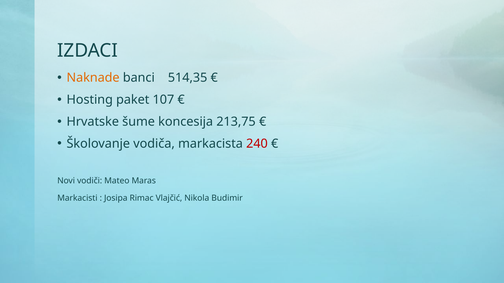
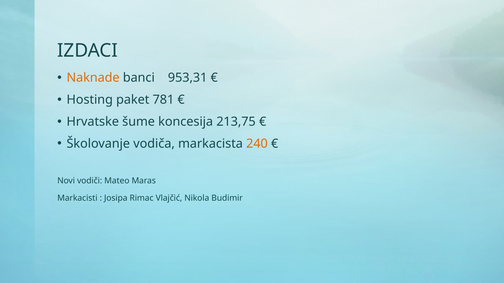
514,35: 514,35 -> 953,31
107: 107 -> 781
240 colour: red -> orange
